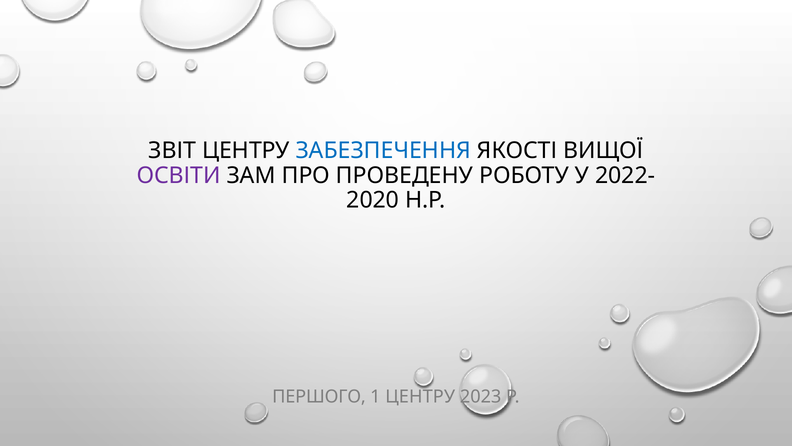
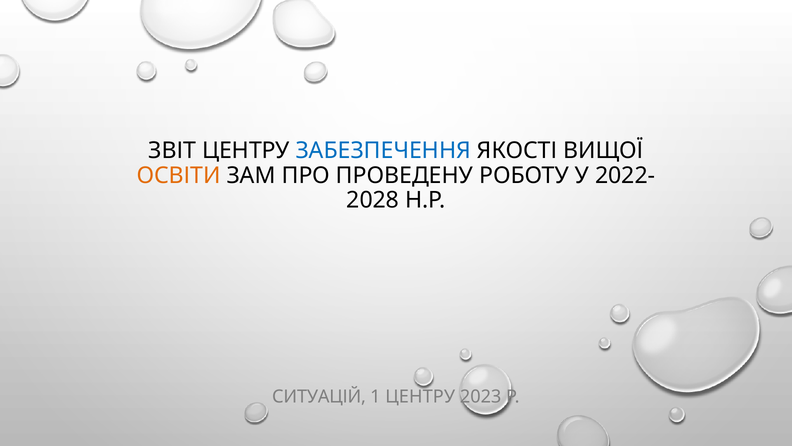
ОСВІТИ colour: purple -> orange
2020: 2020 -> 2028
ПЕРШОГО: ПЕРШОГО -> СИТУАЦІЙ
